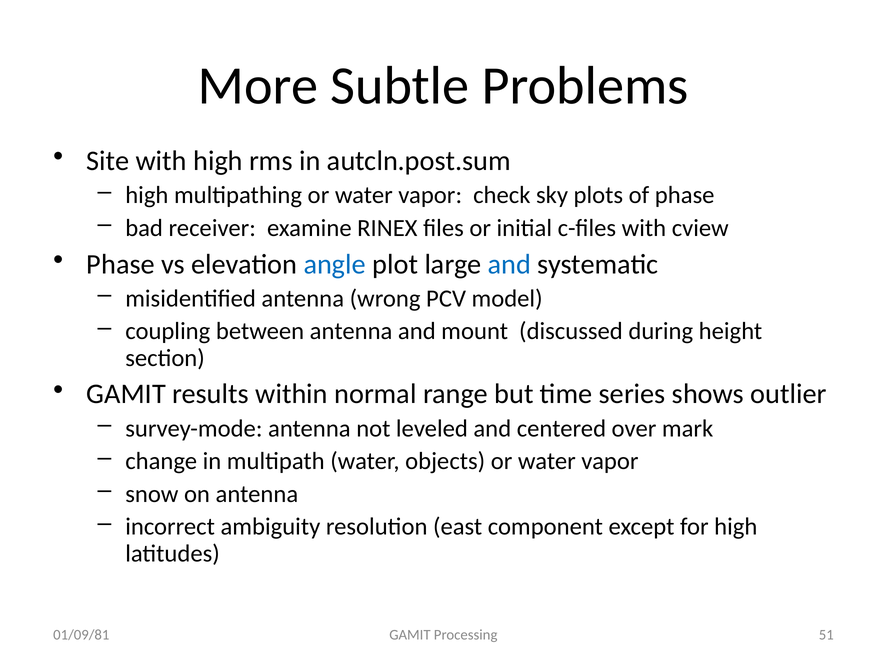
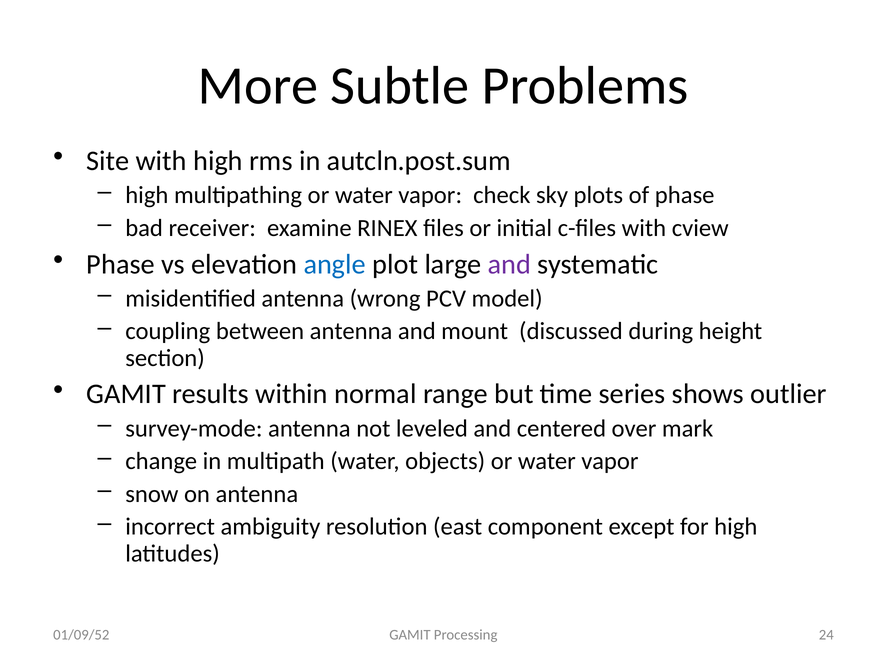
and at (509, 264) colour: blue -> purple
51: 51 -> 24
01/09/81: 01/09/81 -> 01/09/52
